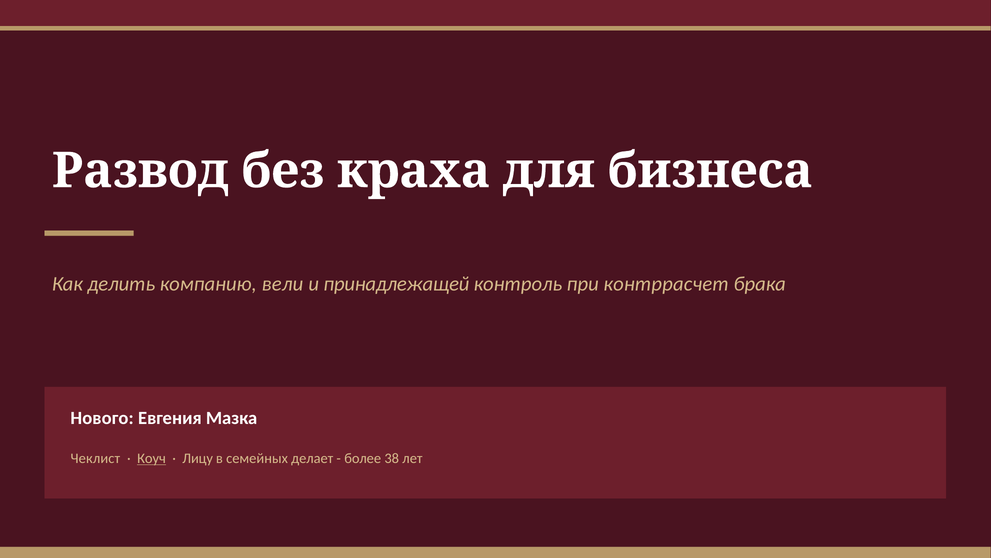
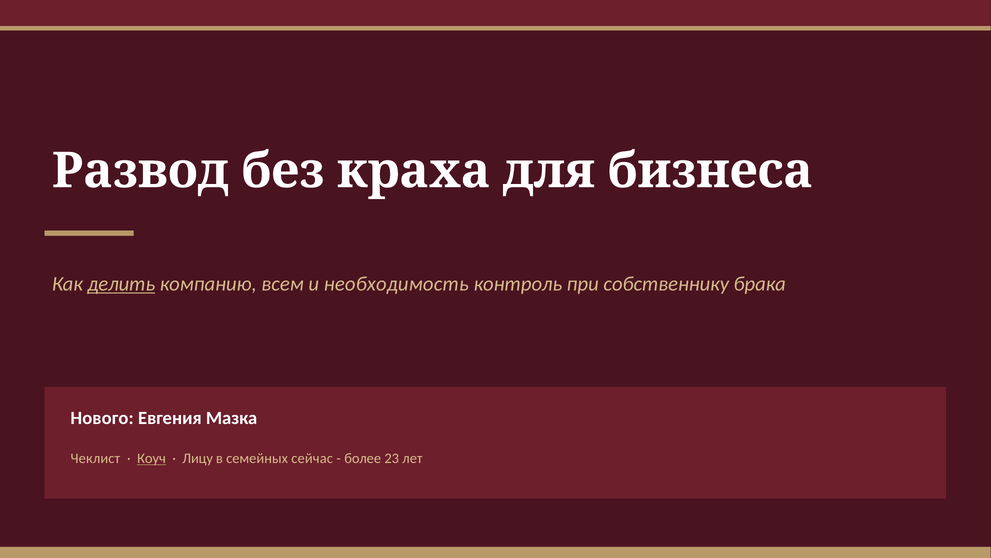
делить underline: none -> present
вели: вели -> всем
принадлежащей: принадлежащей -> необходимость
контррасчет: контррасчет -> собственнику
делает: делает -> сейчас
38: 38 -> 23
